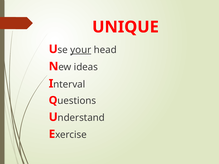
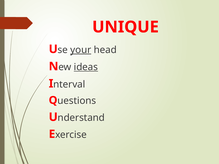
ideas underline: none -> present
